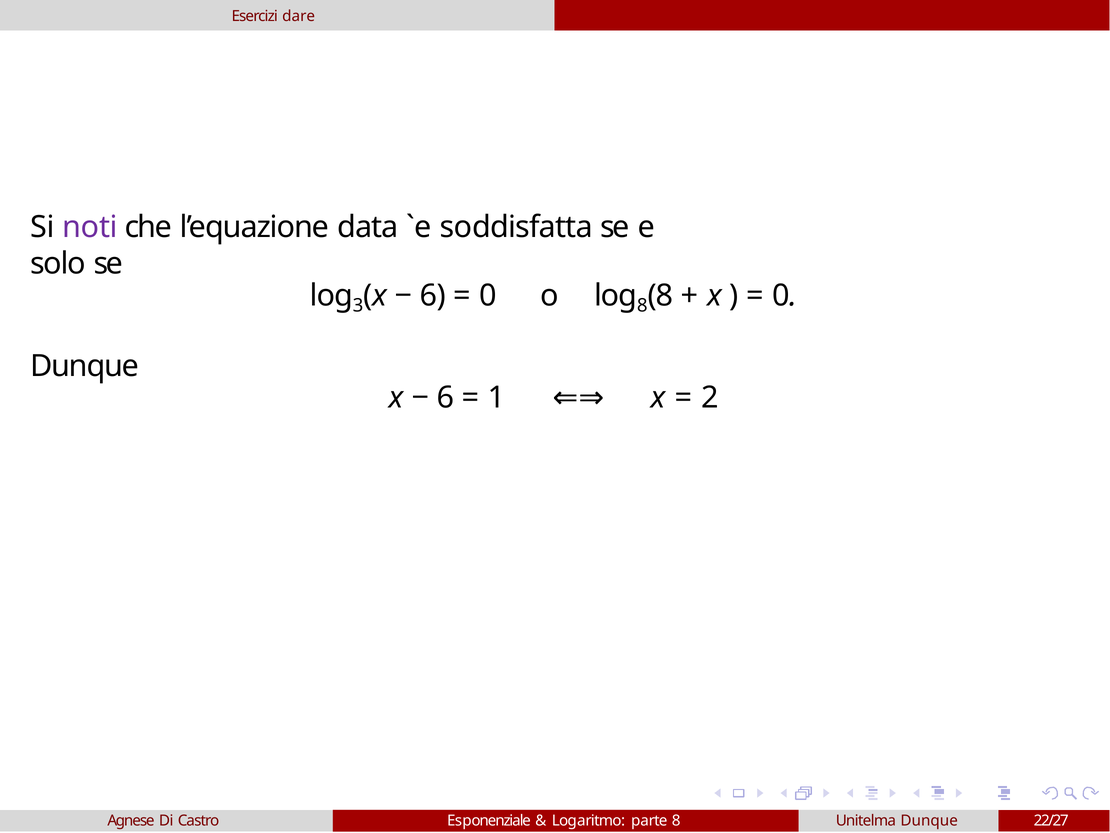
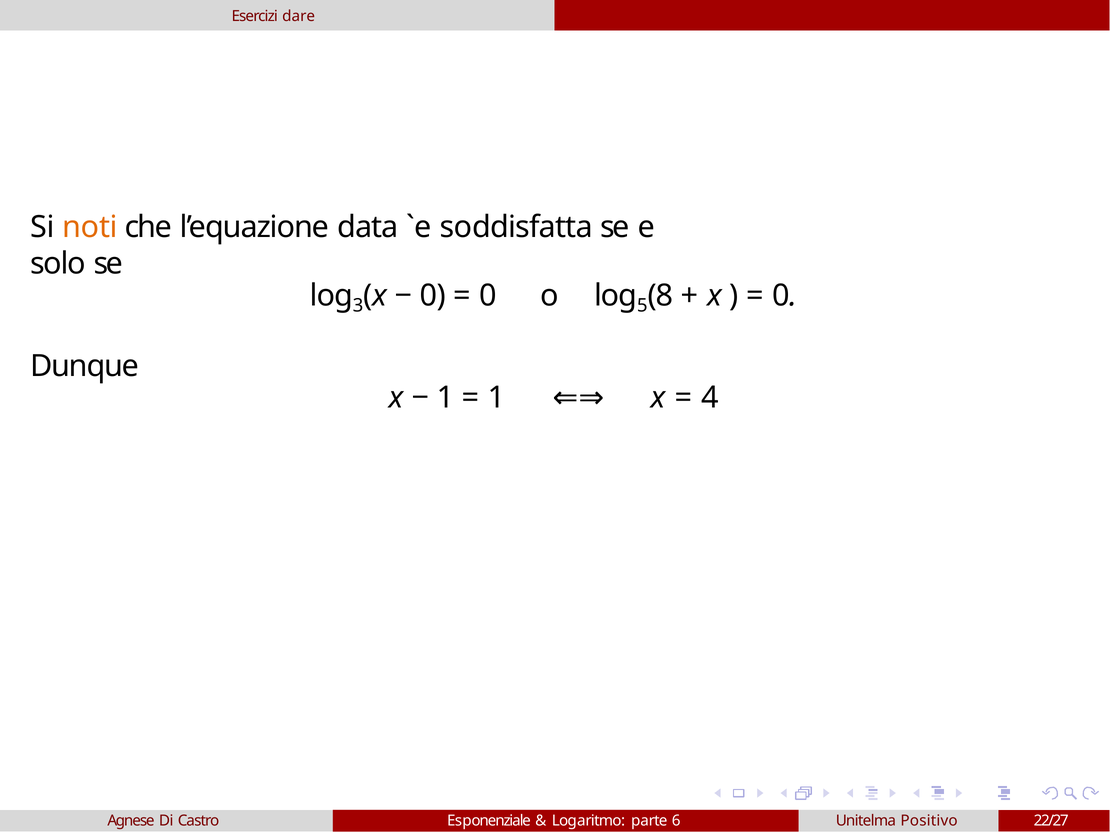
noti colour: purple -> orange
6 at (433, 296): 6 -> 0
8 at (642, 306): 8 -> 5
6 at (445, 398): 6 -> 1
2: 2 -> 4
parte 8: 8 -> 6
Unitelma Dunque: Dunque -> Positivo
